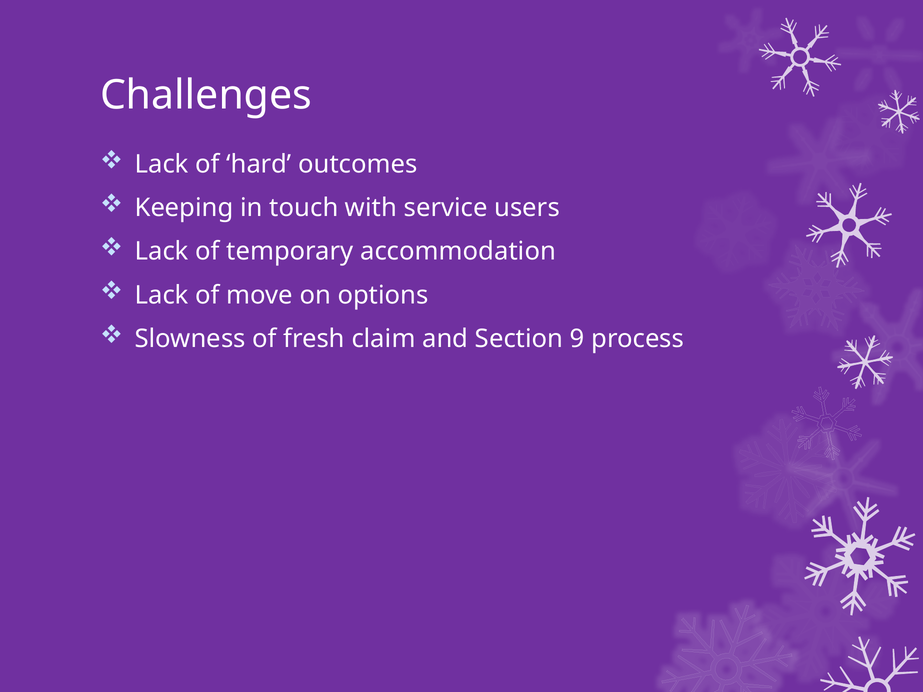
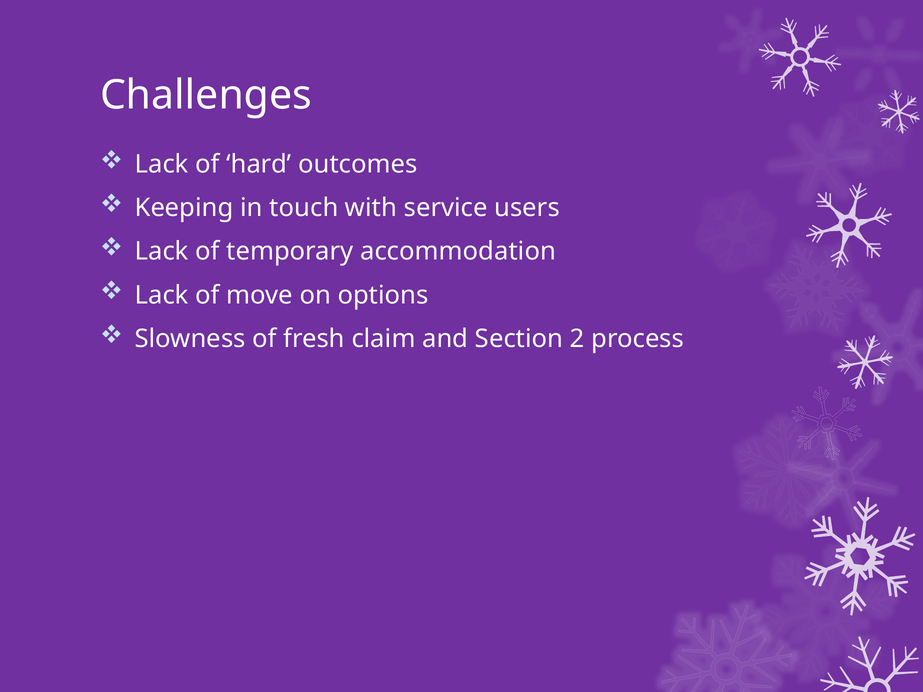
9: 9 -> 2
